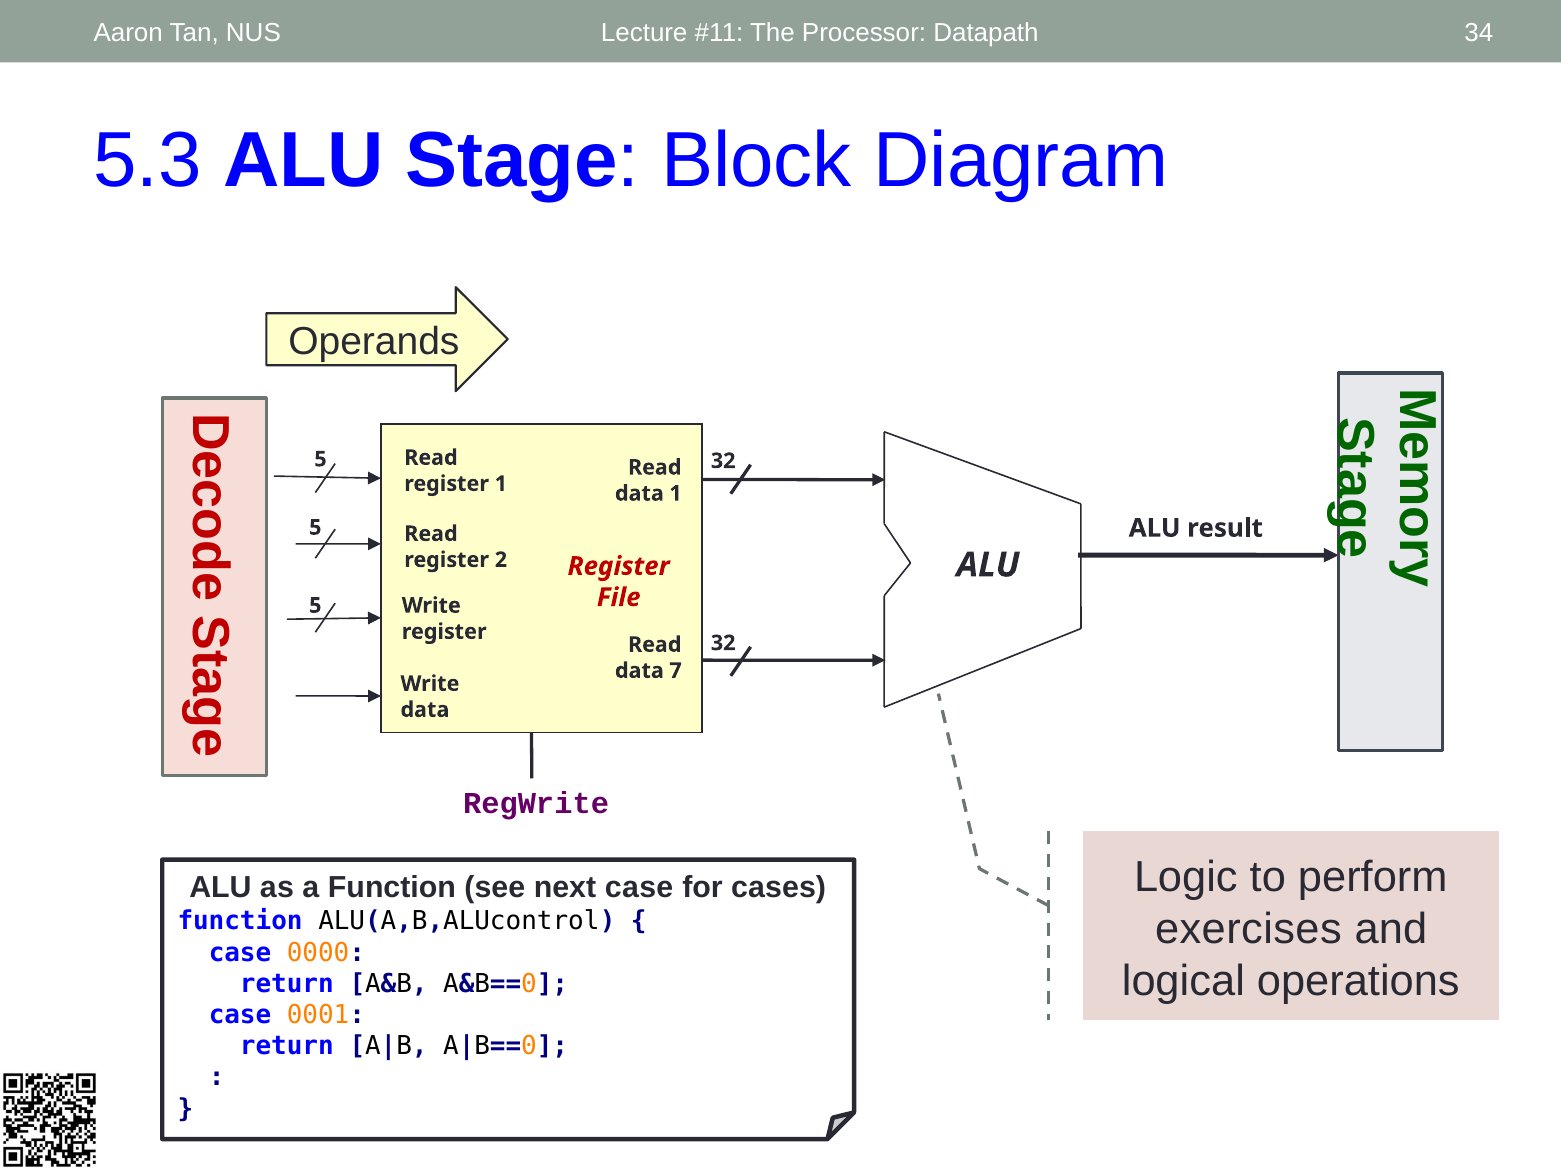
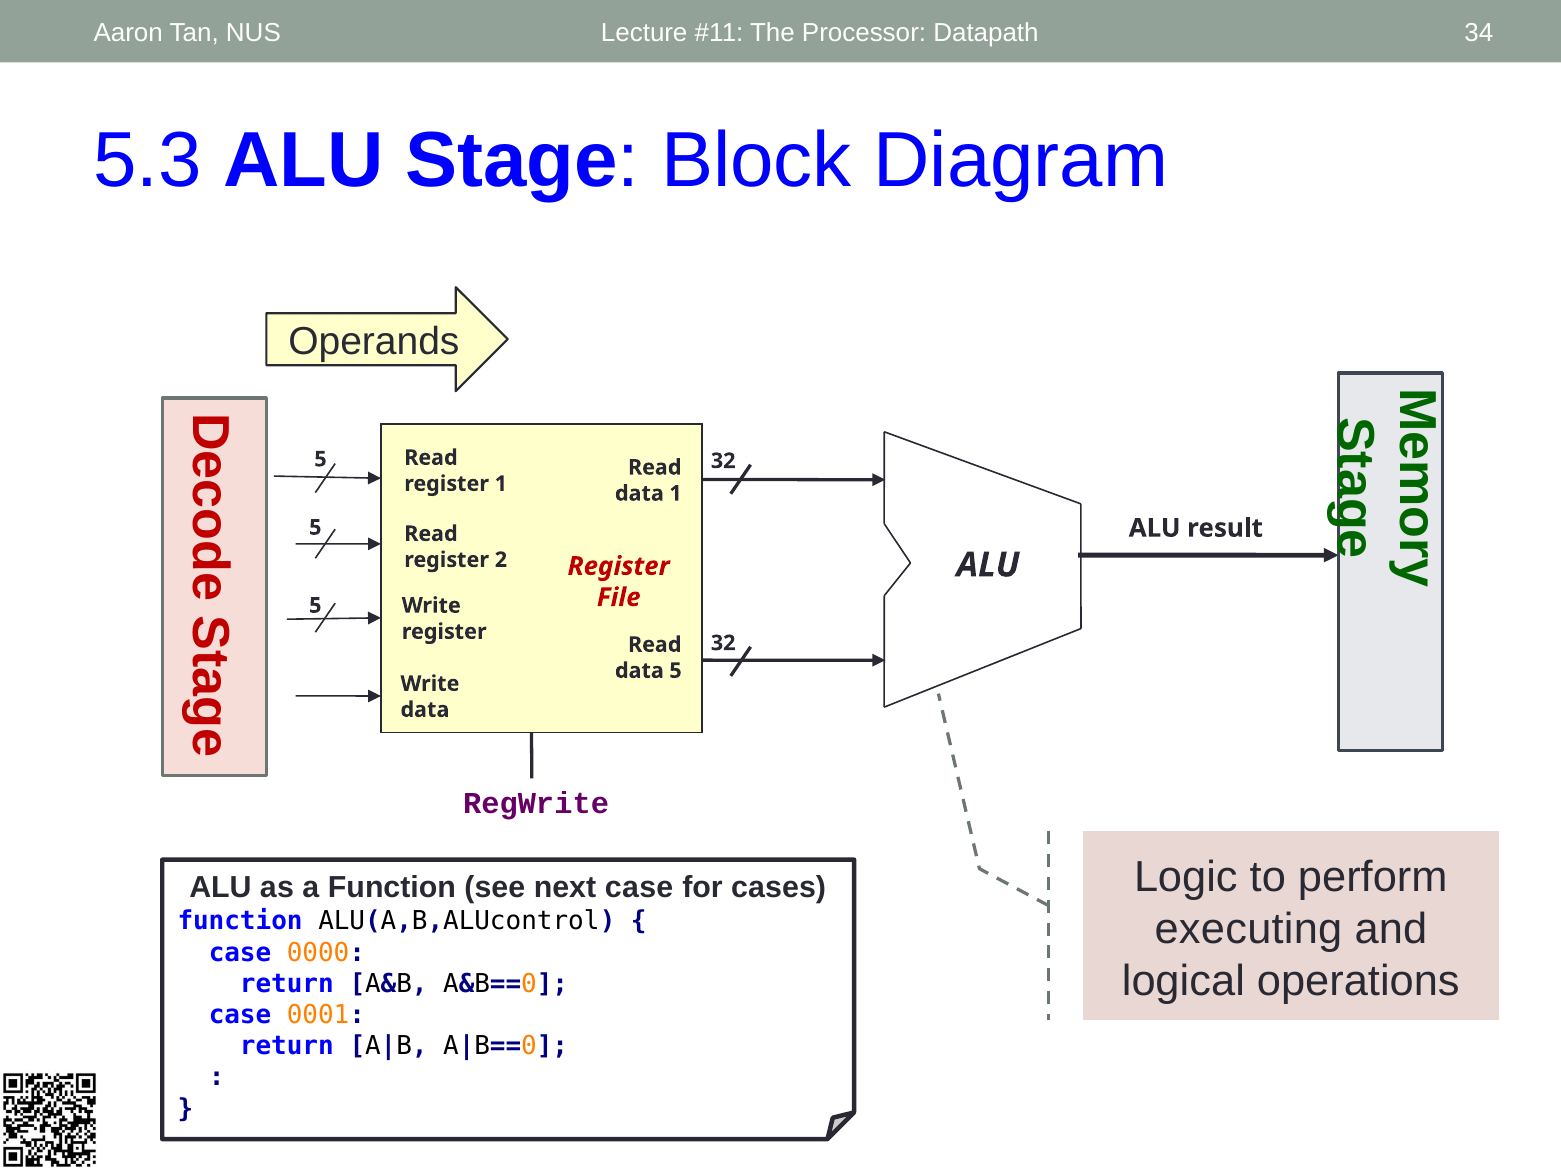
data 7: 7 -> 5
exercises: exercises -> executing
